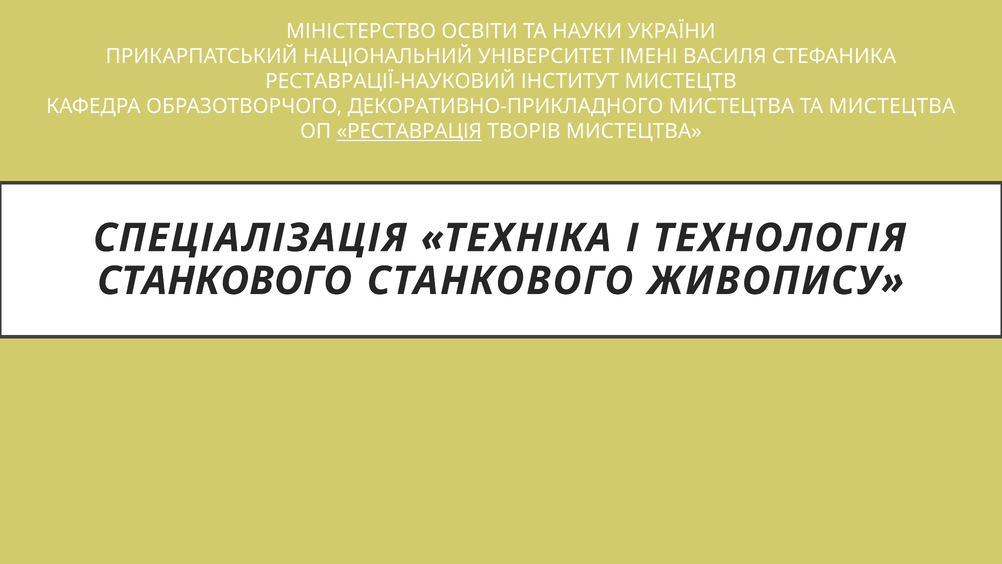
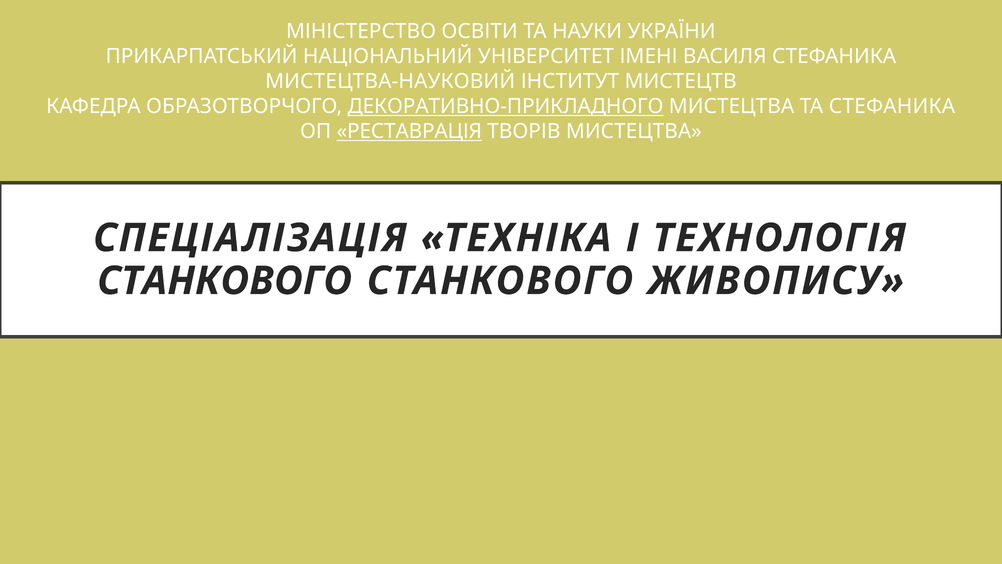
РЕСТАВРАЦІЇ-НАУКОВИЙ: РЕСТАВРАЦІЇ-НАУКОВИЙ -> МИСТЕЦТВА-НАУКОВИЙ
ДЕКОРАТИВНО-ПРИКЛАДНОГО underline: none -> present
ТА МИСТЕЦТВА: МИСТЕЦТВА -> СТЕФАНИКА
